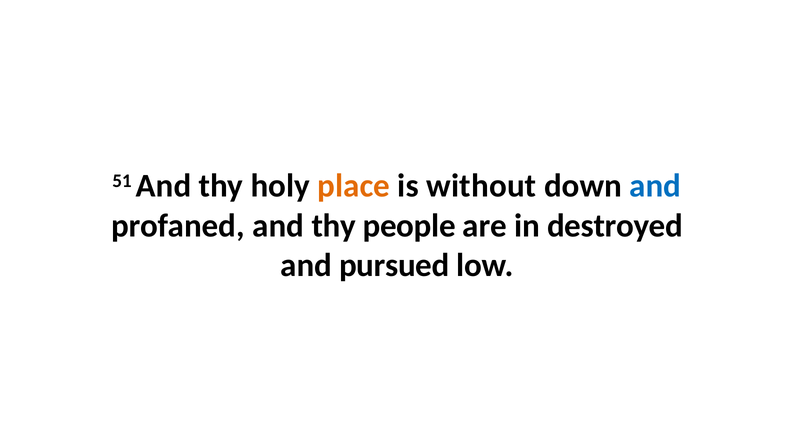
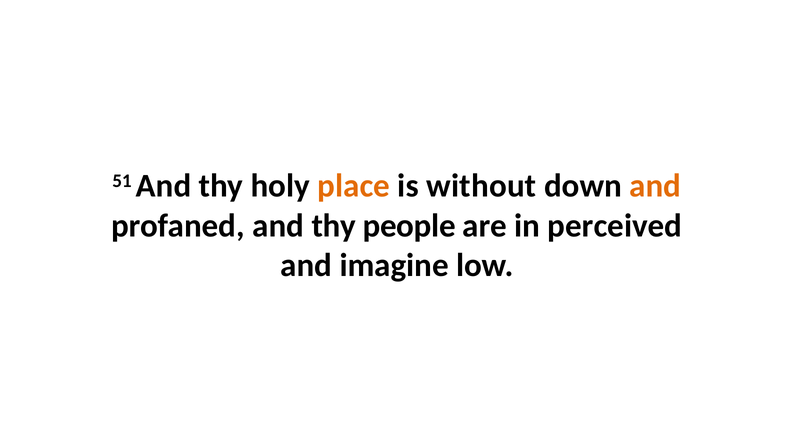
and at (655, 186) colour: blue -> orange
destroyed: destroyed -> perceived
pursued: pursued -> imagine
